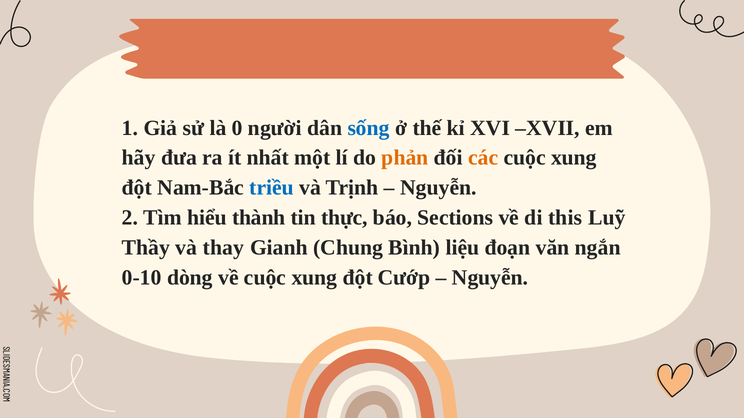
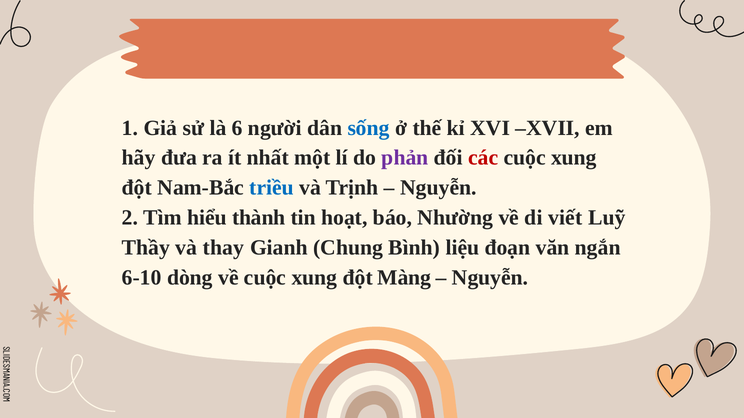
0: 0 -> 6
phản colour: orange -> purple
các colour: orange -> red
thực: thực -> hoạt
Sections: Sections -> Nhường
this: this -> viết
0-10: 0-10 -> 6-10
Cướp: Cướp -> Màng
